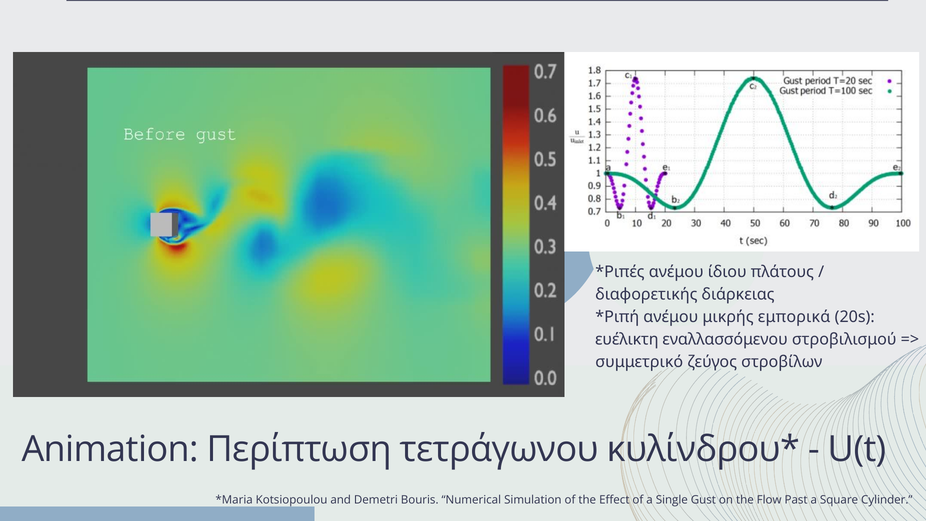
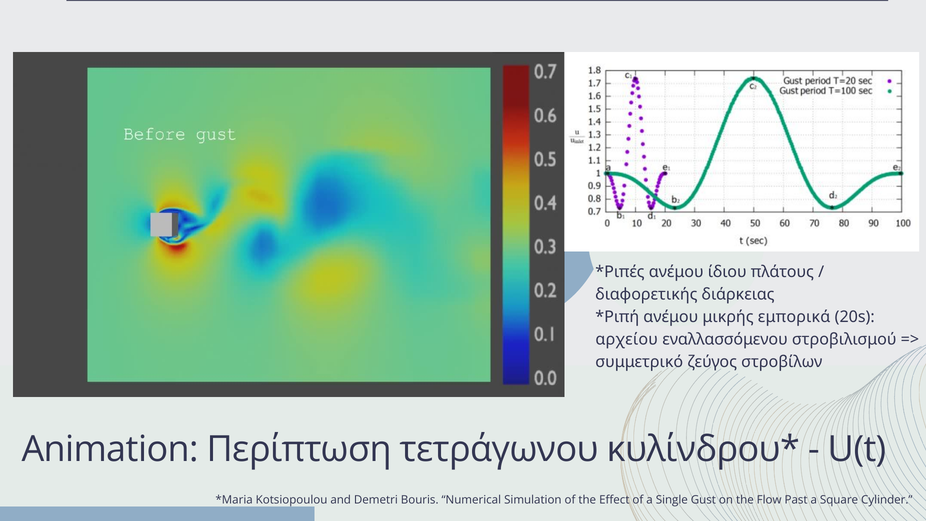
ευέλικτη: ευέλικτη -> αρχείου
